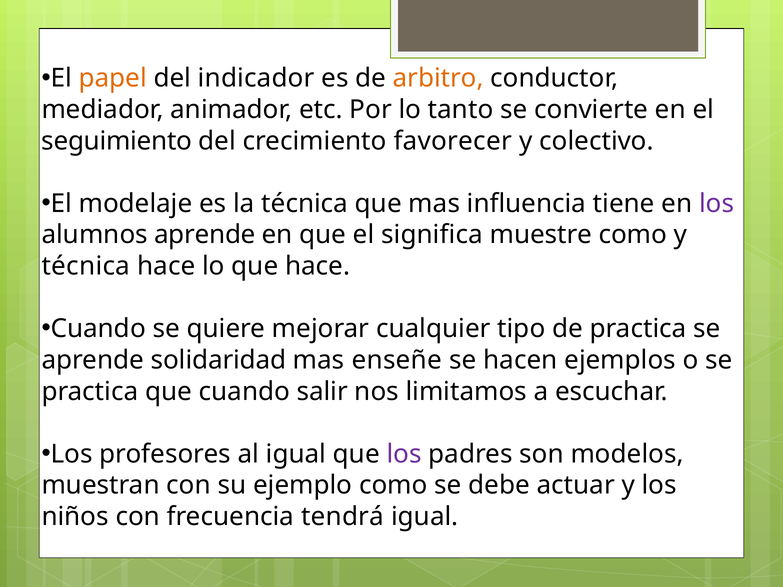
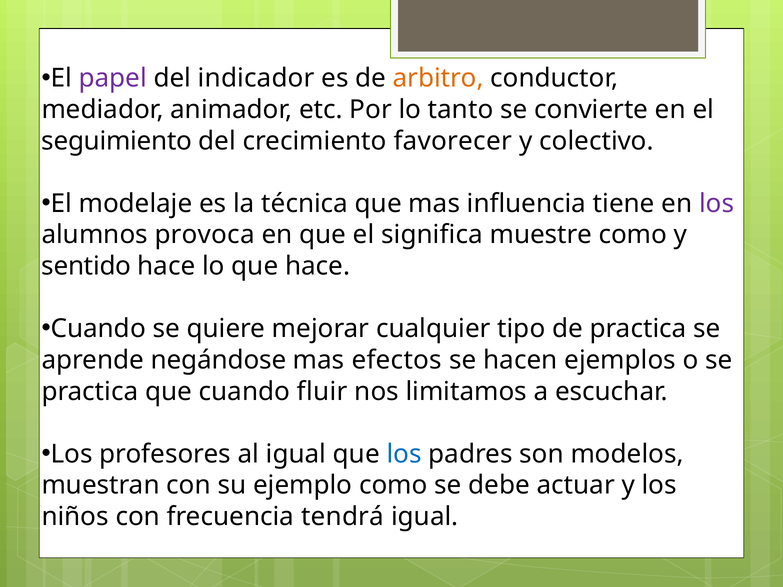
papel colour: orange -> purple
alumnos aprende: aprende -> provoca
técnica at (86, 266): técnica -> sentido
solidaridad: solidaridad -> negándose
enseñe: enseñe -> efectos
salir: salir -> fluir
los at (404, 454) colour: purple -> blue
